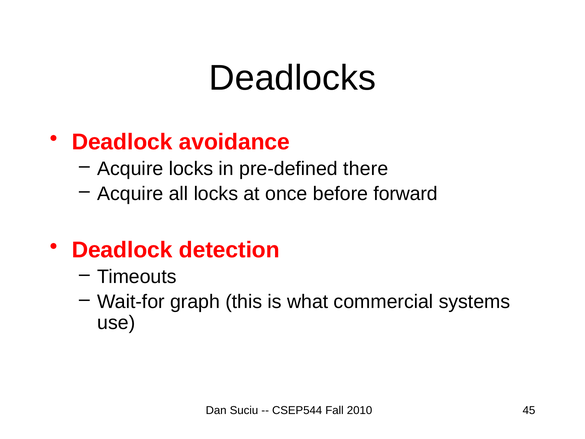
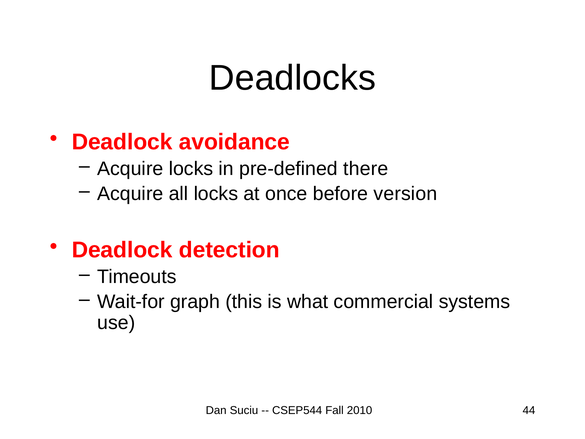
forward: forward -> version
45: 45 -> 44
